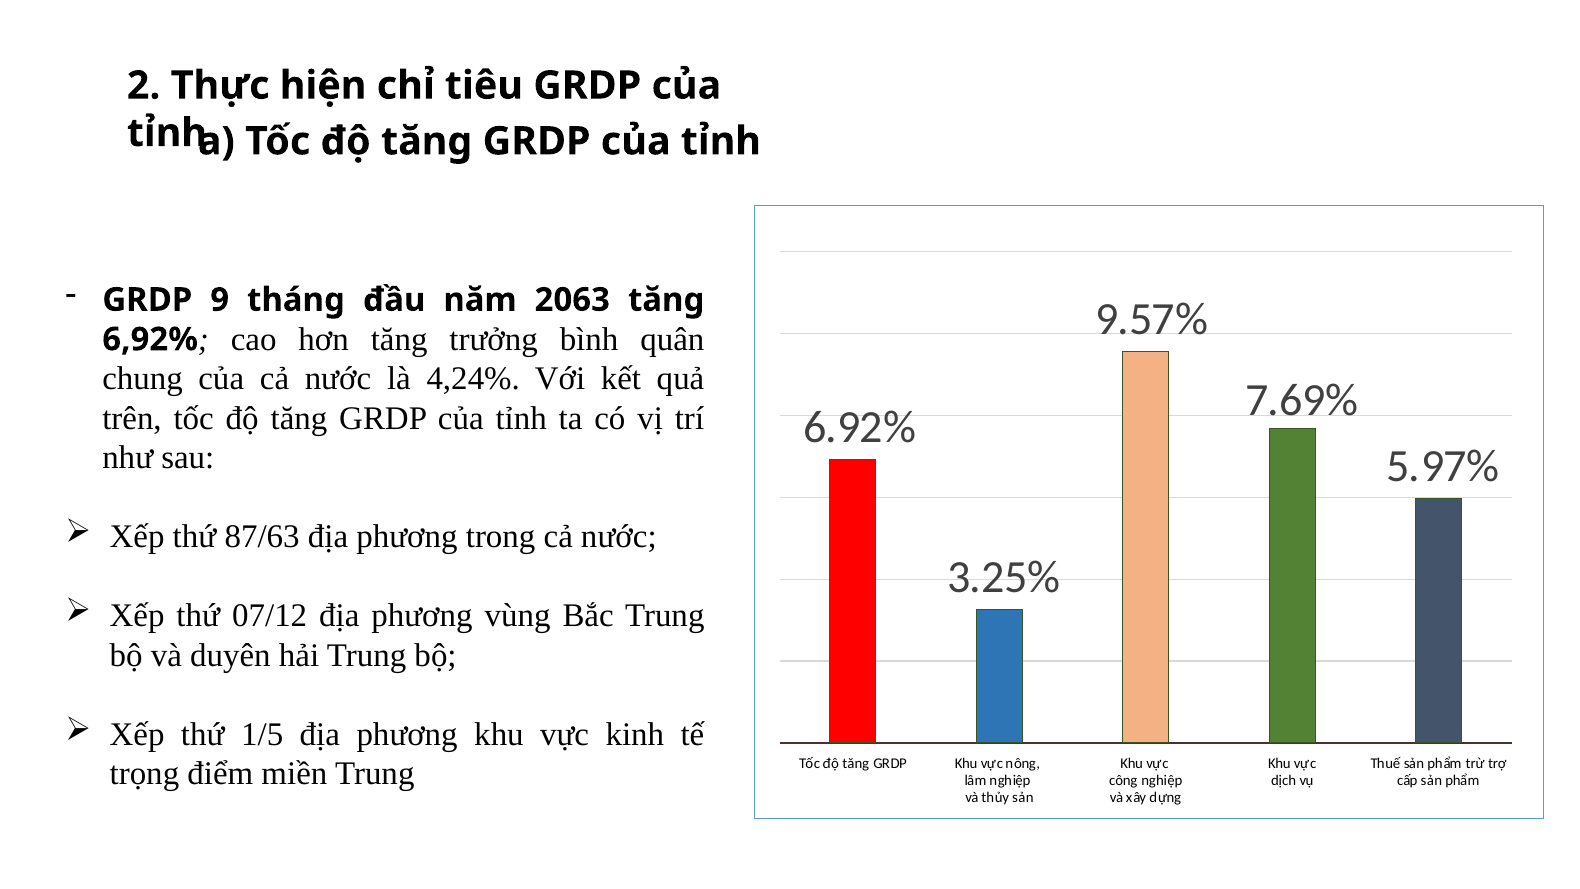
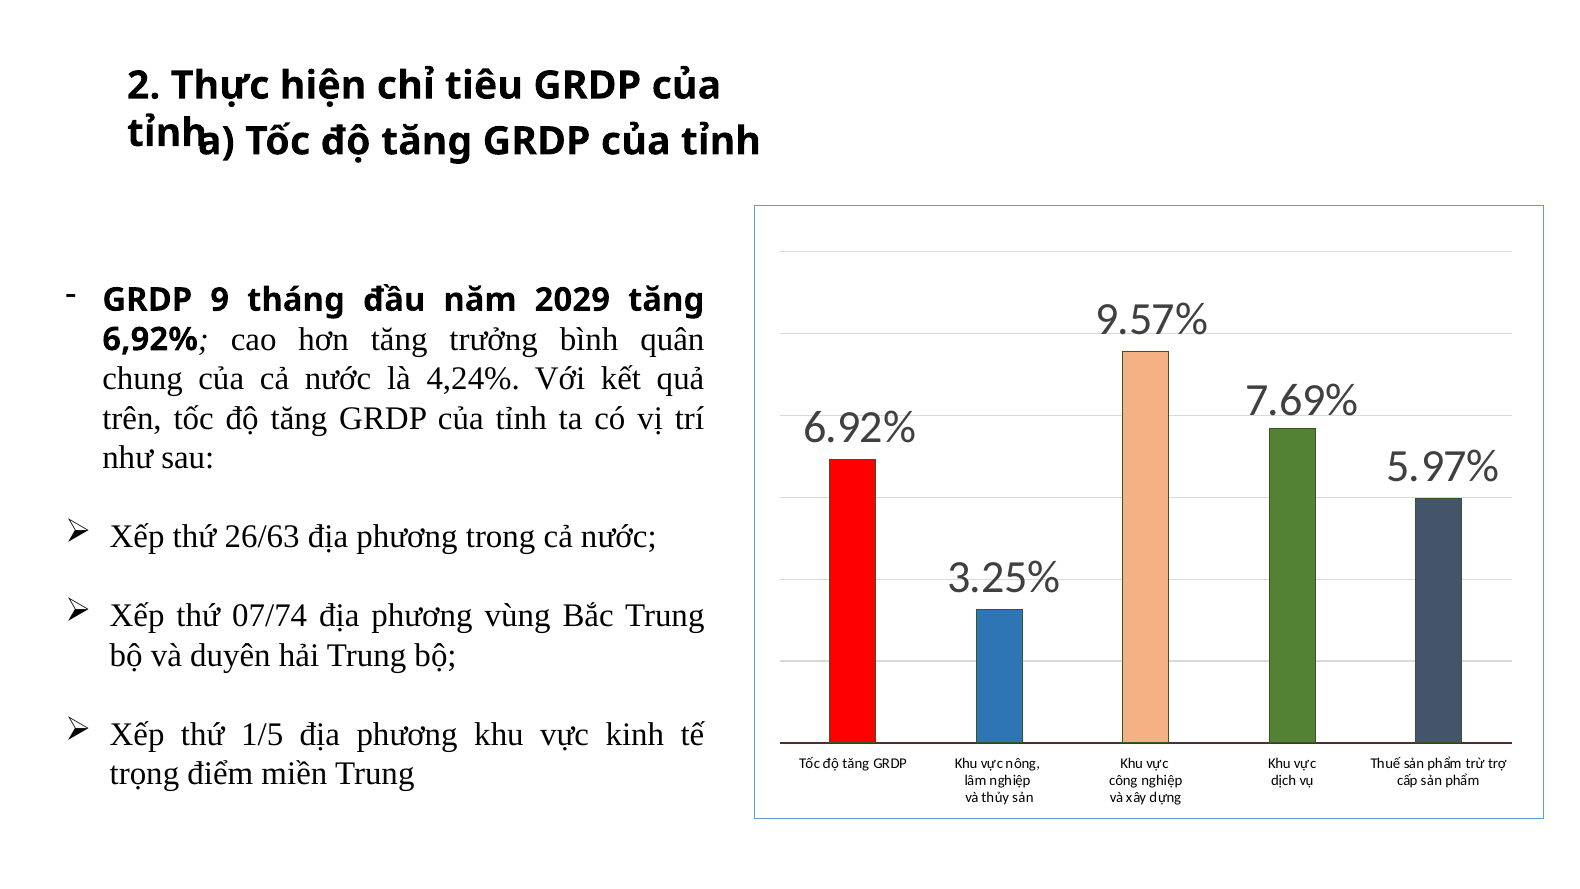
2063: 2063 -> 2029
87/63: 87/63 -> 26/63
07/12: 07/12 -> 07/74
